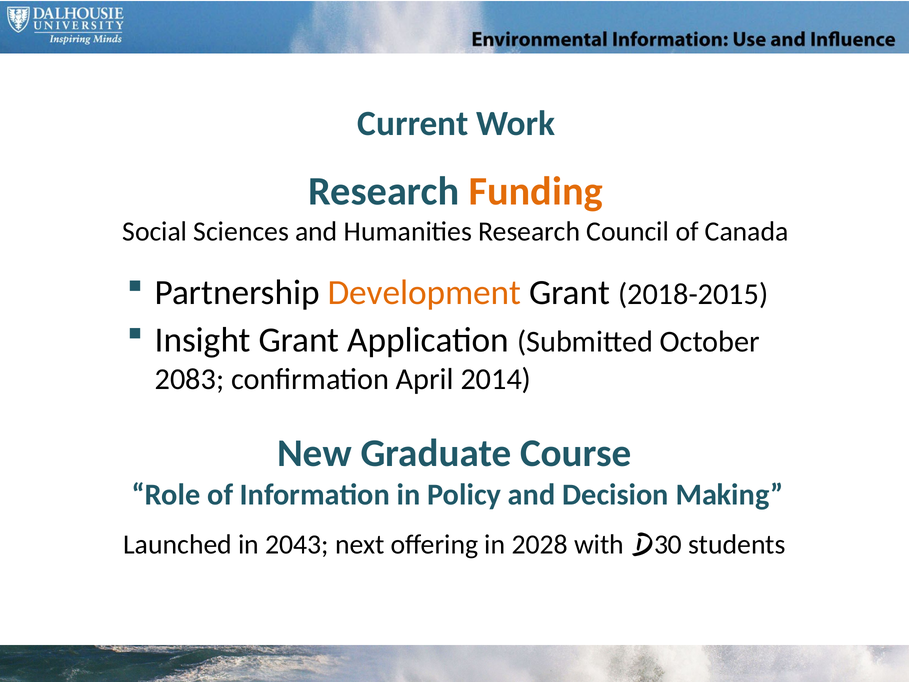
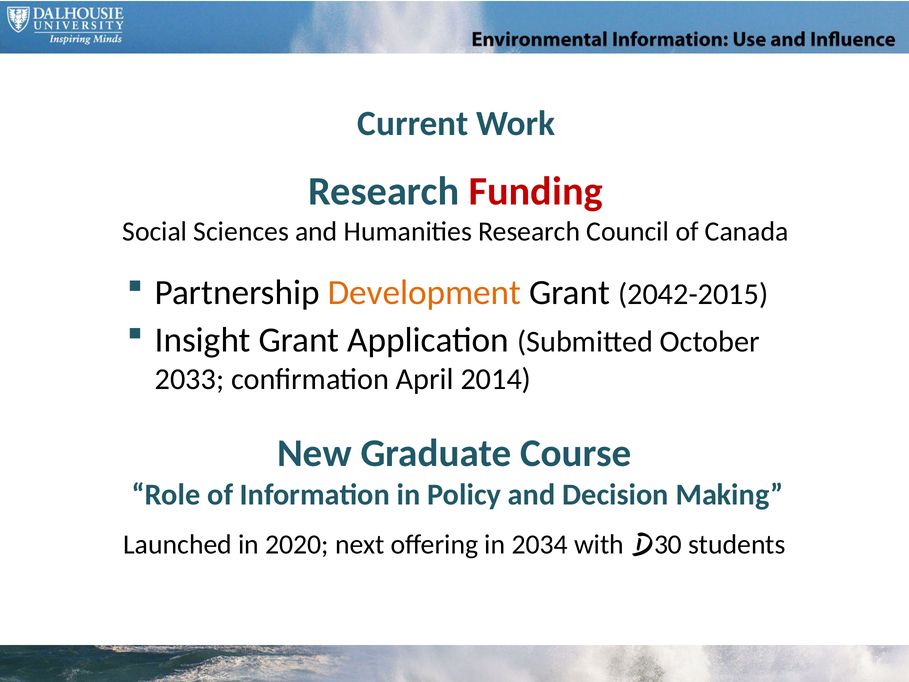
Funding colour: orange -> red
2018-2015: 2018-2015 -> 2042-2015
2083: 2083 -> 2033
2043: 2043 -> 2020
2028: 2028 -> 2034
